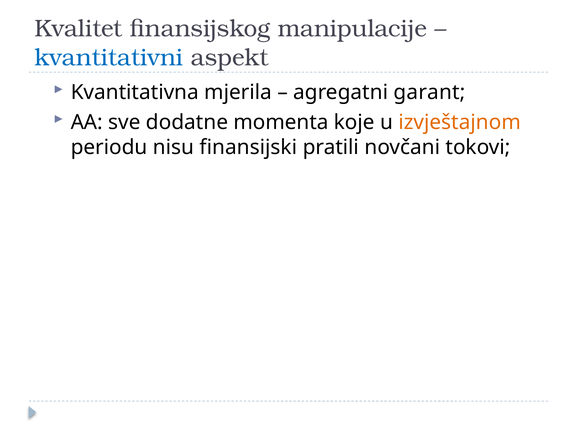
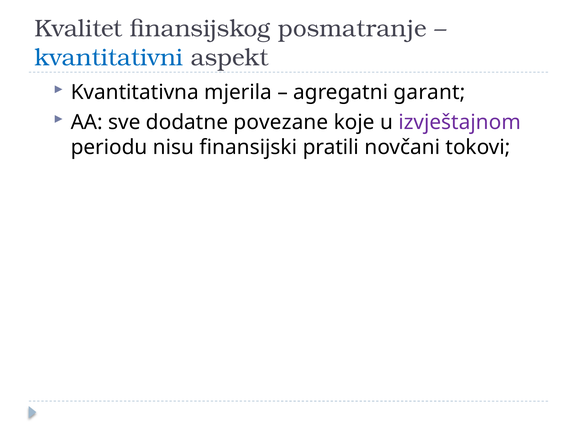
manipulacije: manipulacije -> posmatranje
momenta: momenta -> povezane
izvještajnom colour: orange -> purple
